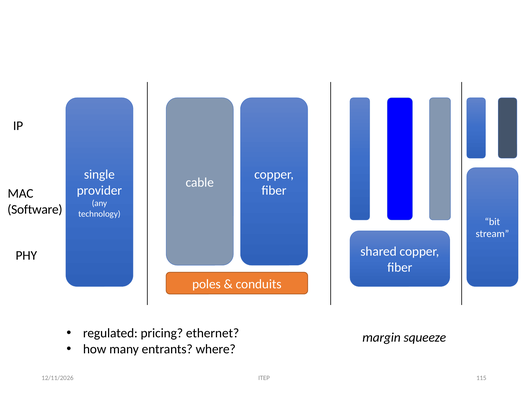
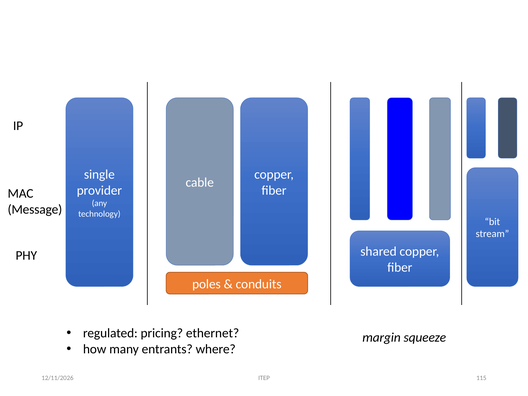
Software: Software -> Message
